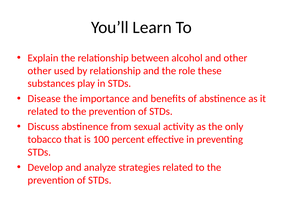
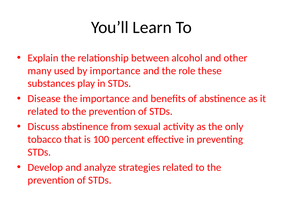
other at (40, 71): other -> many
by relationship: relationship -> importance
